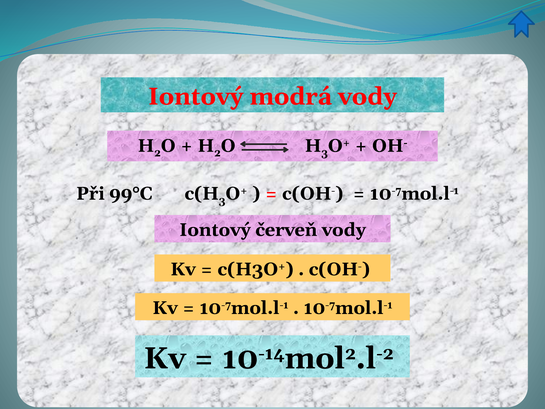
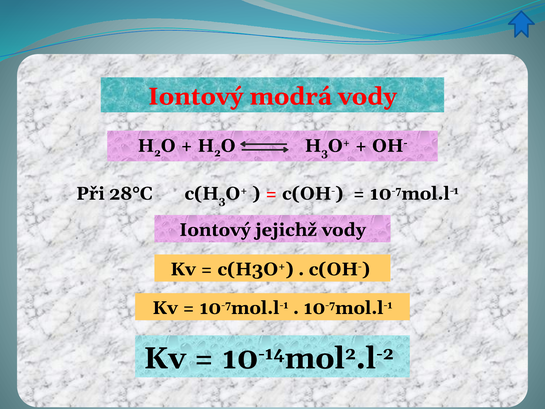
99°C: 99°C -> 28°C
červeň: červeň -> jejichž
